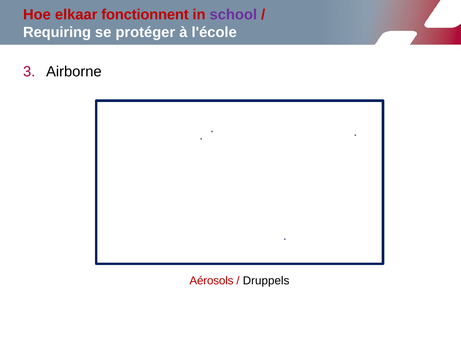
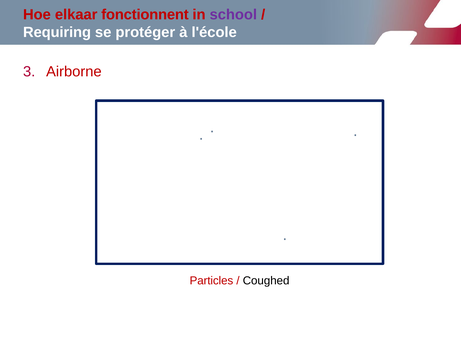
Airborne colour: black -> red
Aérosols: Aérosols -> Particles
Druppels: Druppels -> Coughed
